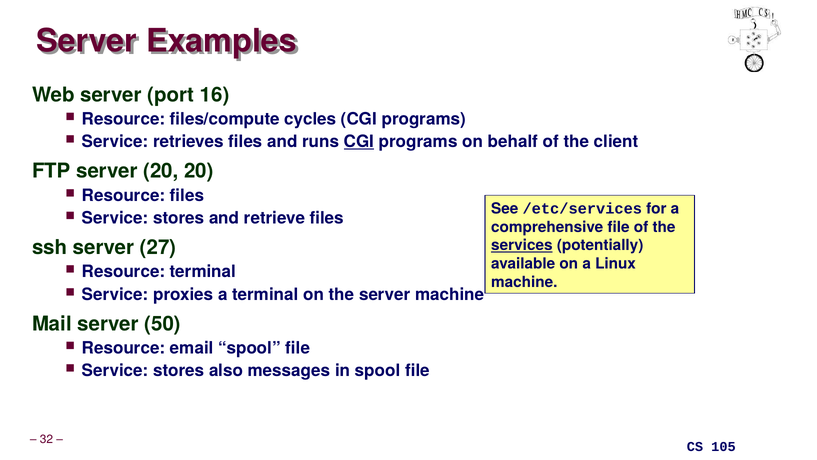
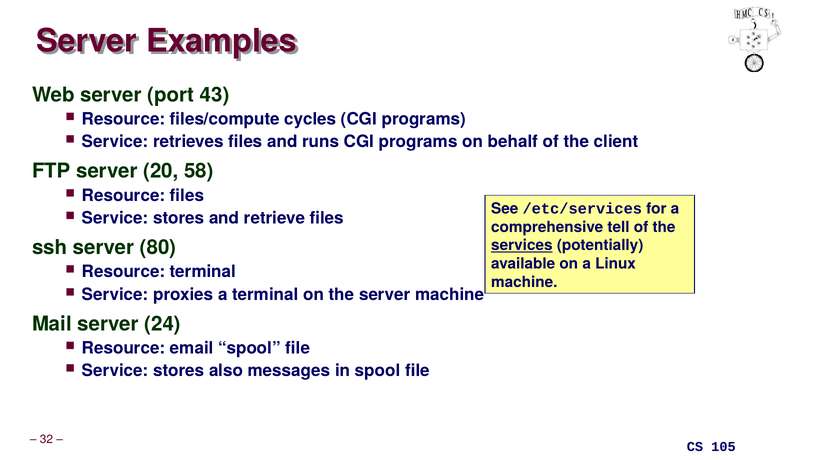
16: 16 -> 43
CGI at (359, 142) underline: present -> none
20 20: 20 -> 58
comprehensive file: file -> tell
27: 27 -> 80
50: 50 -> 24
